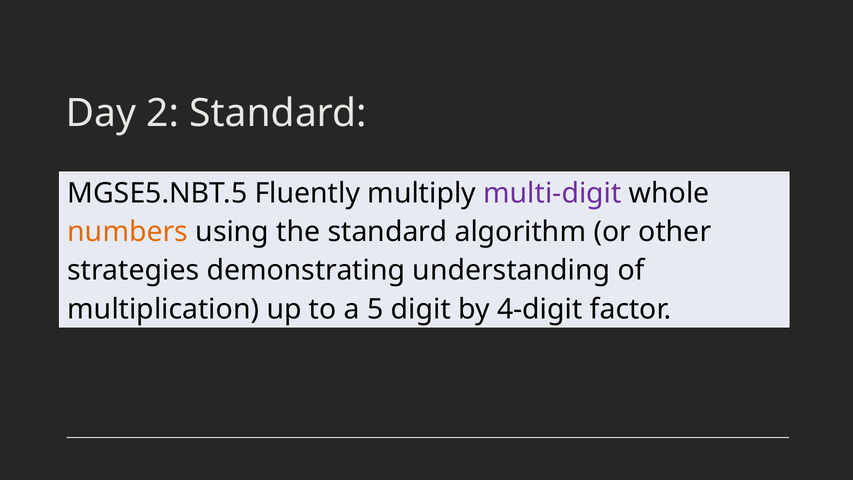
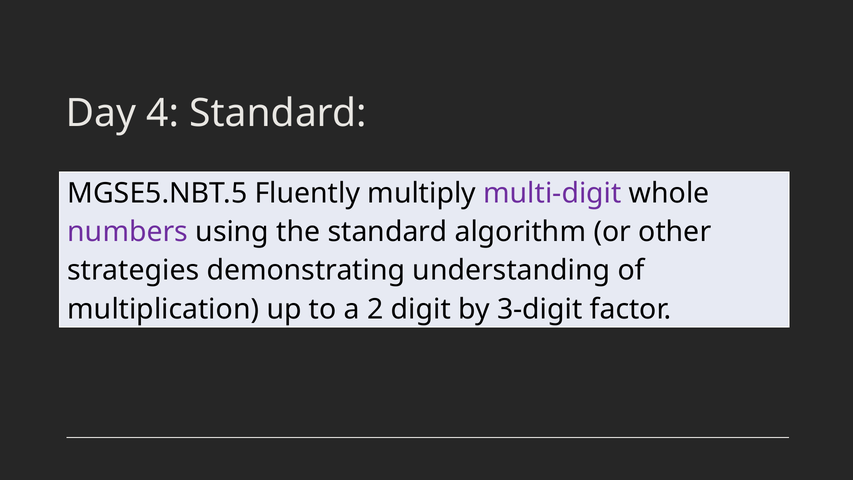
2: 2 -> 4
numbers colour: orange -> purple
5: 5 -> 2
4-digit: 4-digit -> 3-digit
